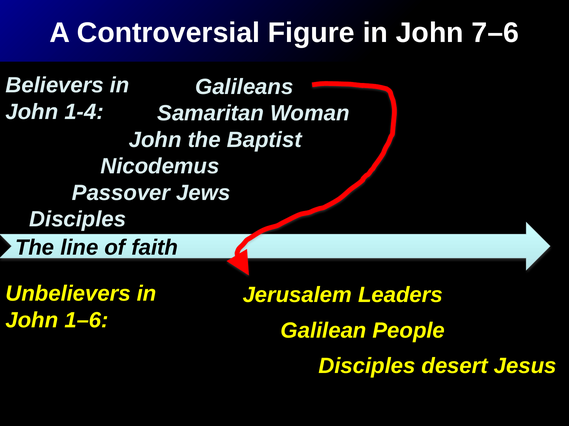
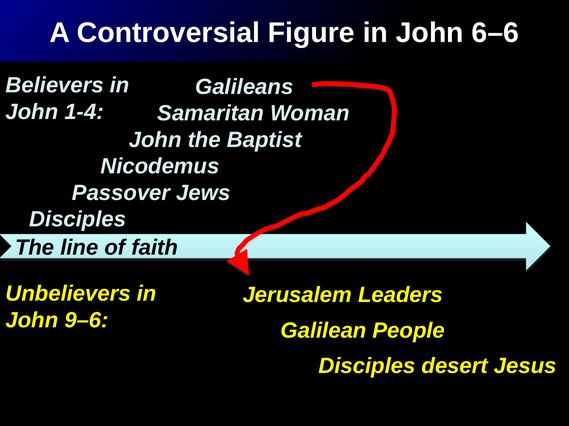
7–6: 7–6 -> 6–6
1–6: 1–6 -> 9–6
